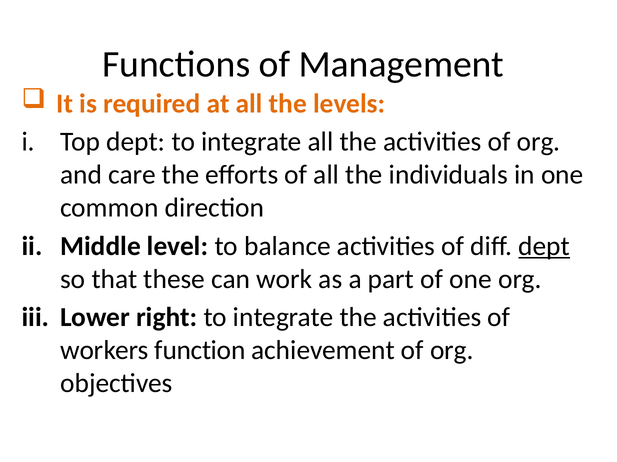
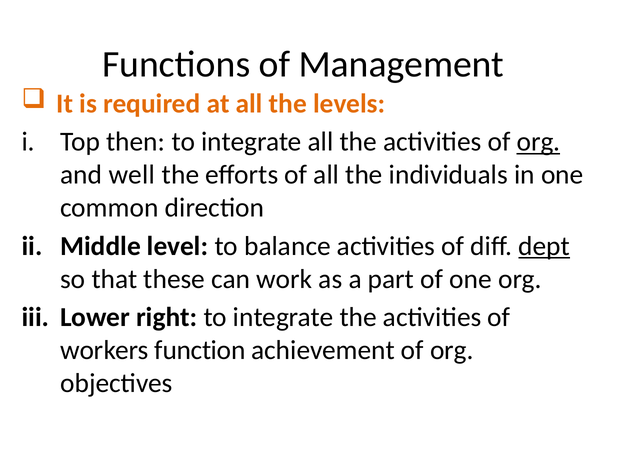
Top dept: dept -> then
org at (538, 142) underline: none -> present
care: care -> well
